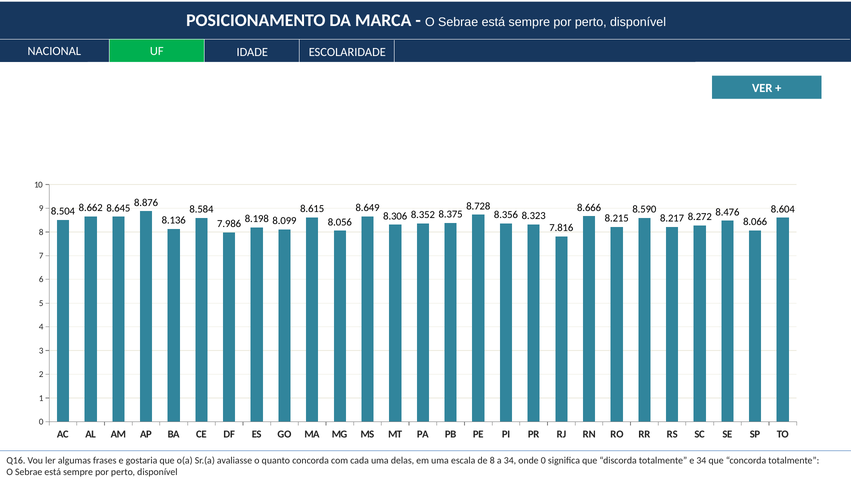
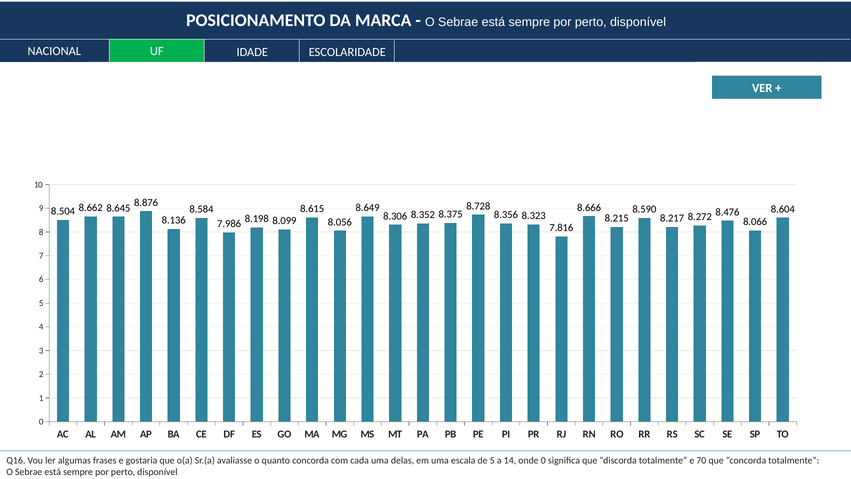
de 8: 8 -> 5
a 34: 34 -> 14
e 34: 34 -> 70
